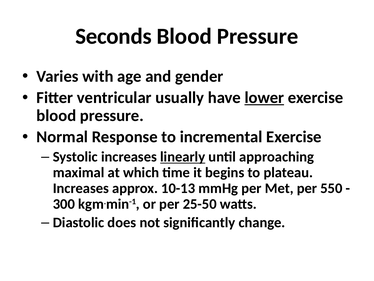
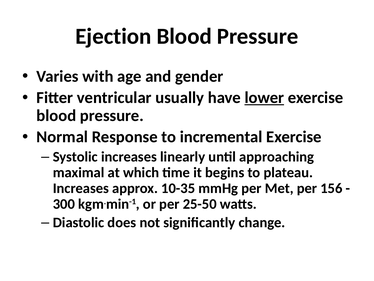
Seconds: Seconds -> Ejection
linearly underline: present -> none
10-13: 10-13 -> 10-35
550: 550 -> 156
